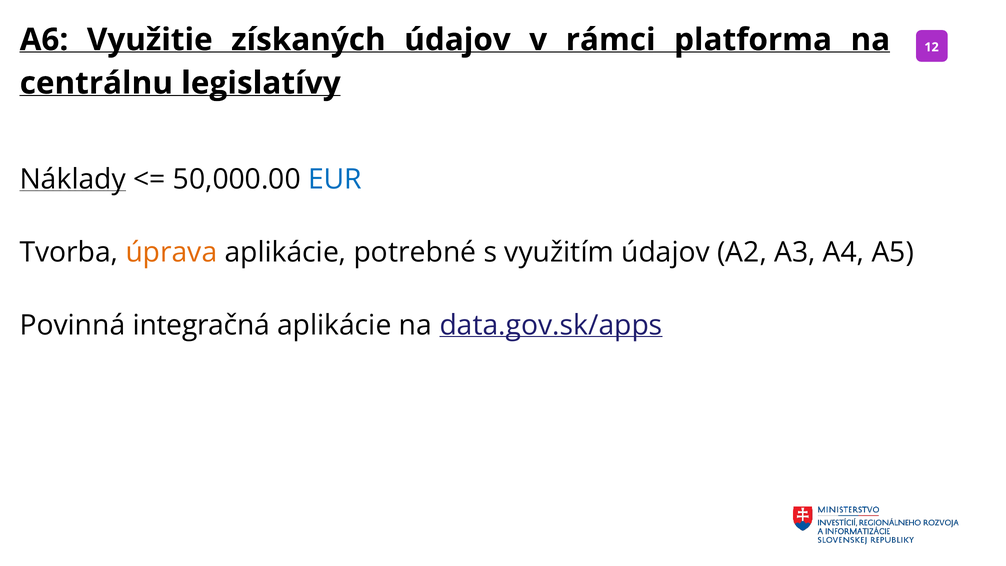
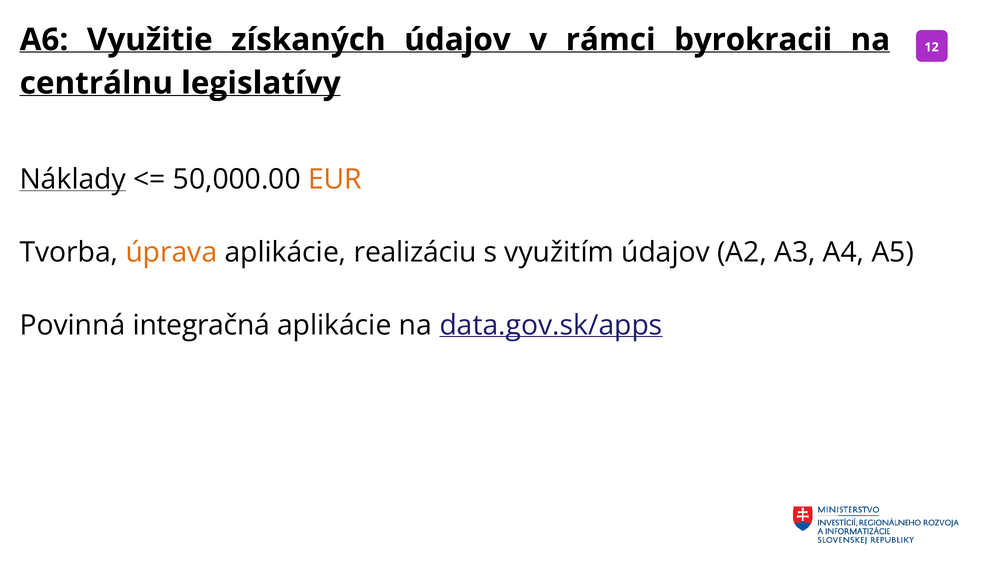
platforma: platforma -> byrokracii
EUR colour: blue -> orange
potrebné: potrebné -> realizáciu
